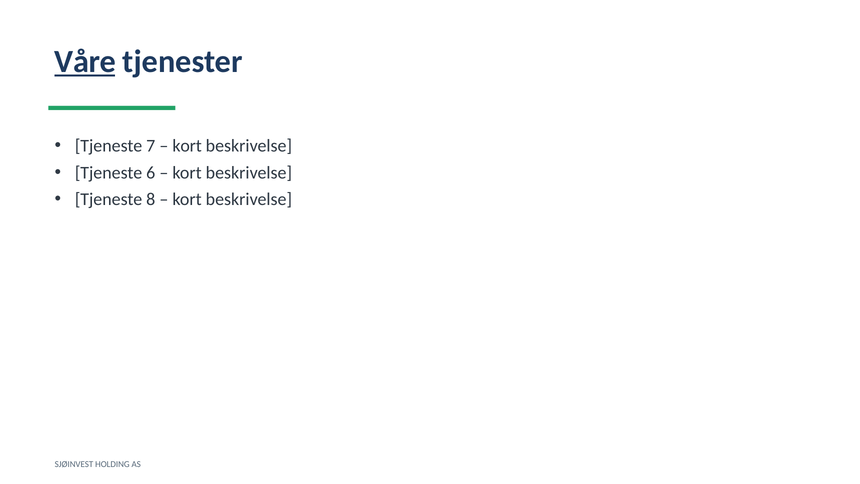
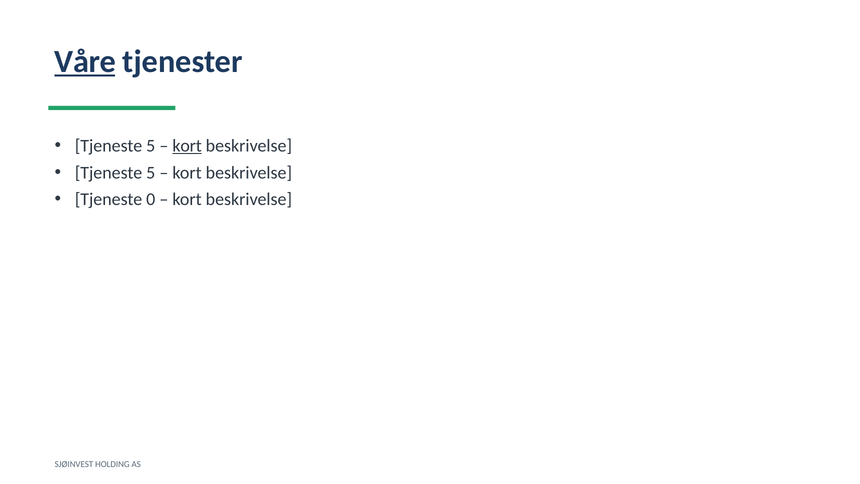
7 at (151, 146): 7 -> 5
kort at (187, 146) underline: none -> present
6 at (151, 173): 6 -> 5
8: 8 -> 0
